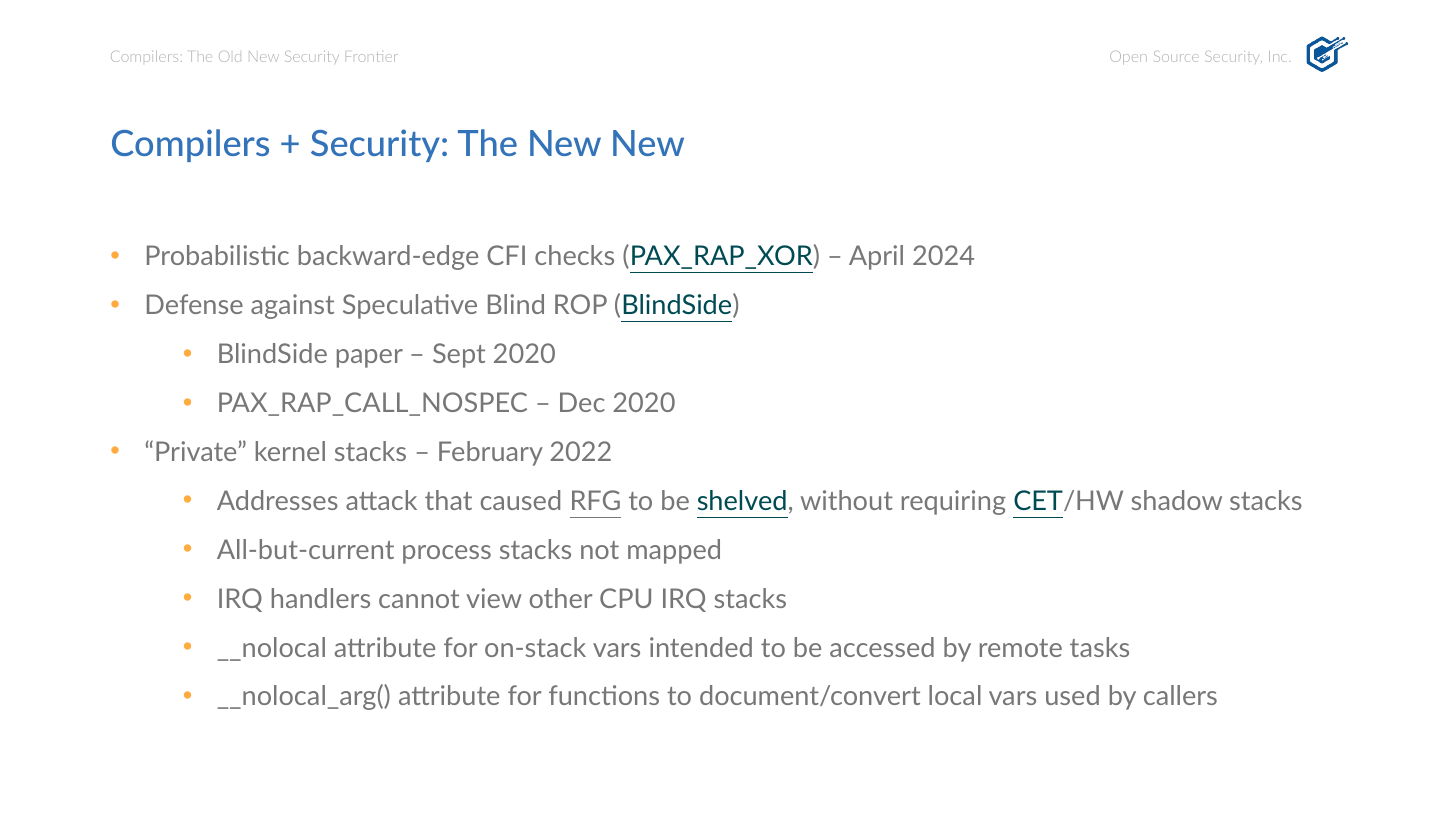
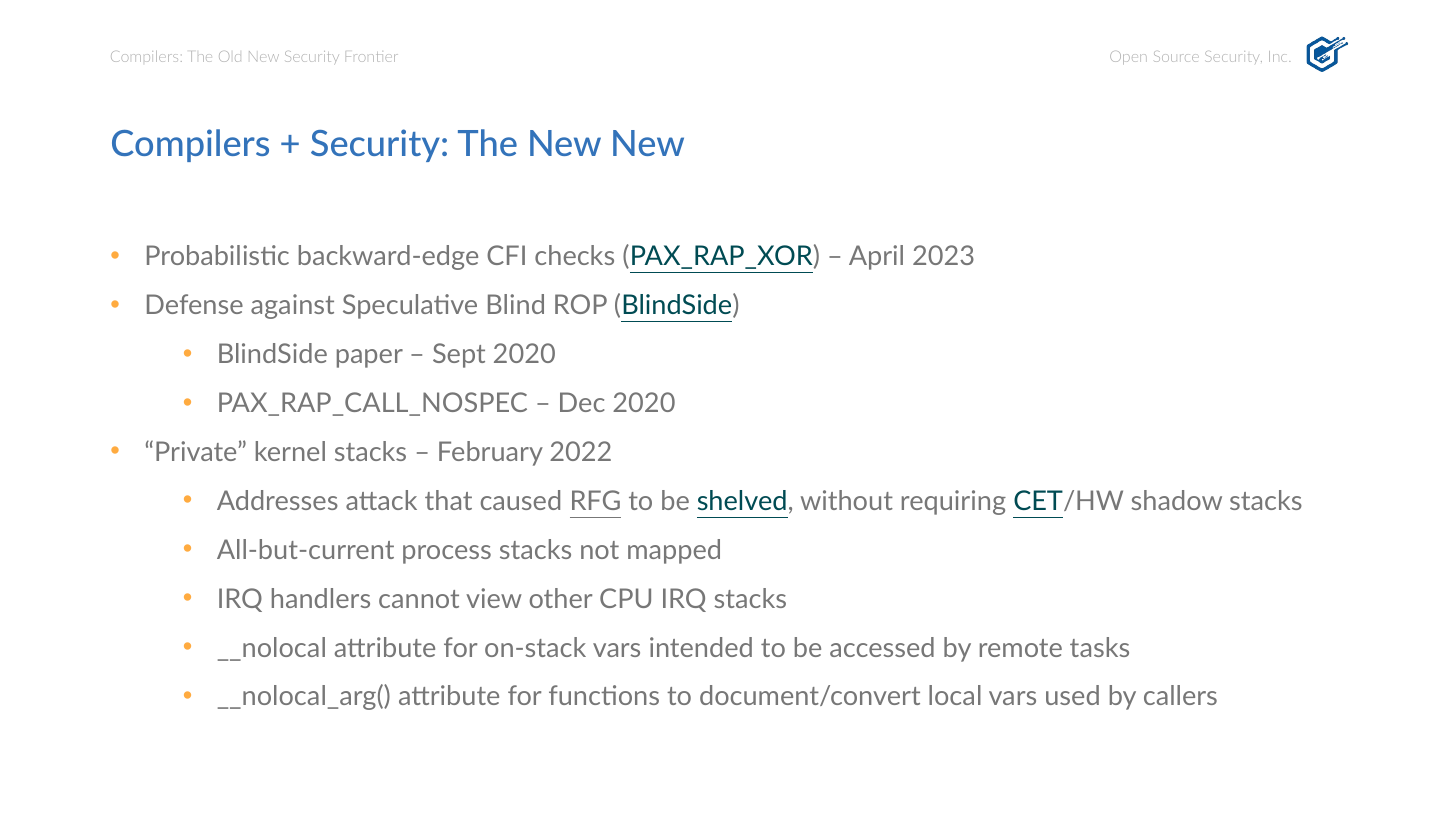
2024: 2024 -> 2023
